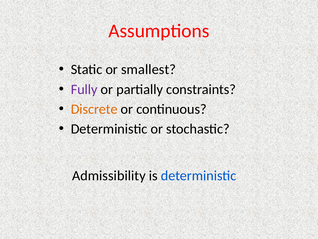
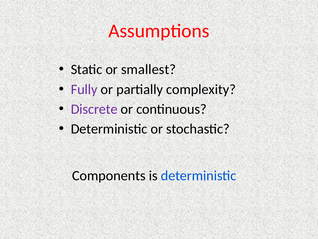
constraints: constraints -> complexity
Discrete colour: orange -> purple
Admissibility: Admissibility -> Components
